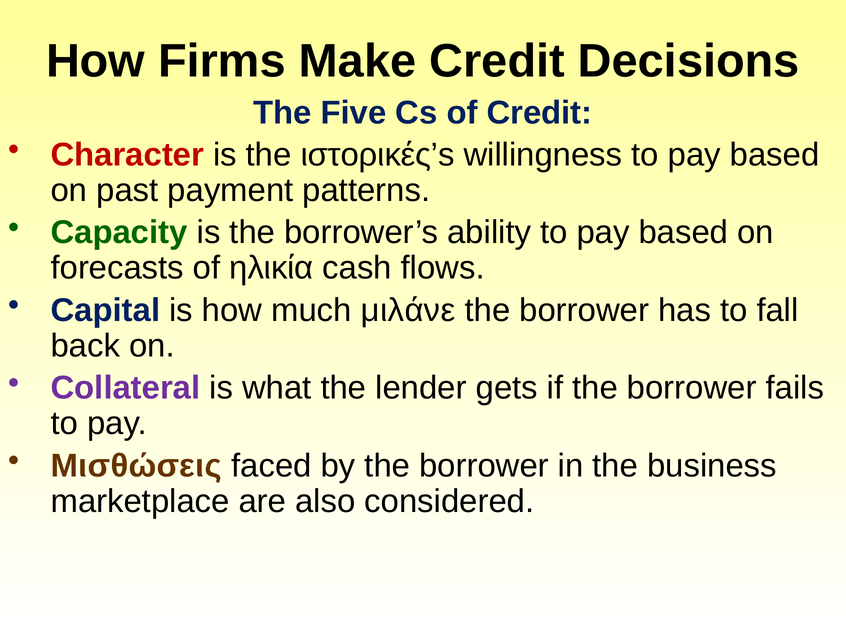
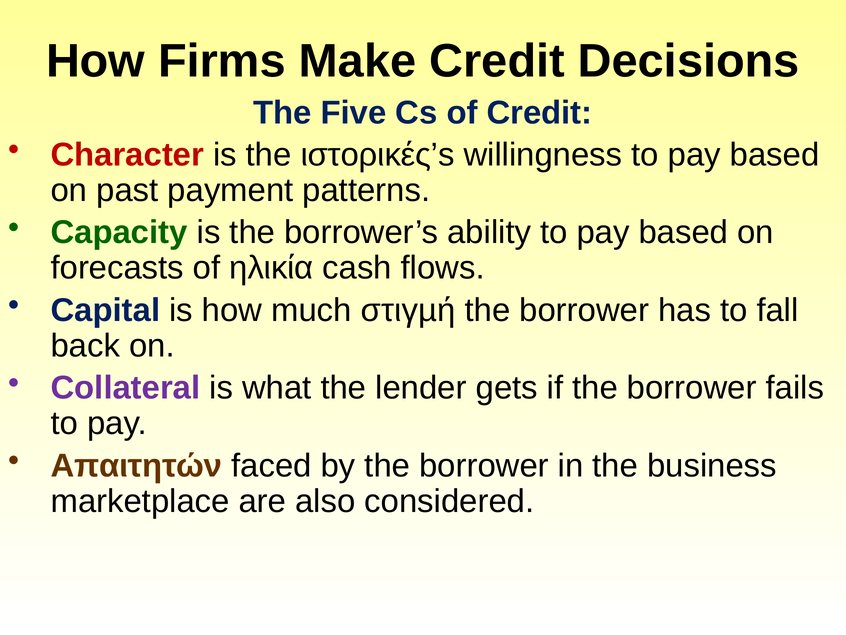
μιλάνε: μιλάνε -> στιγµή
Μισθώσεις: Μισθώσεις -> Απαιτητών
